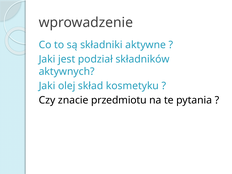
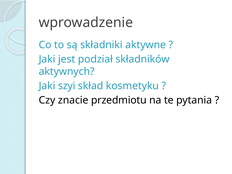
olej: olej -> szyi
